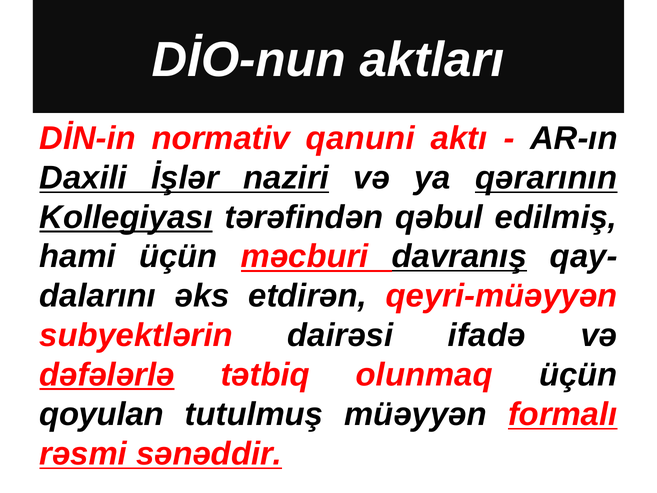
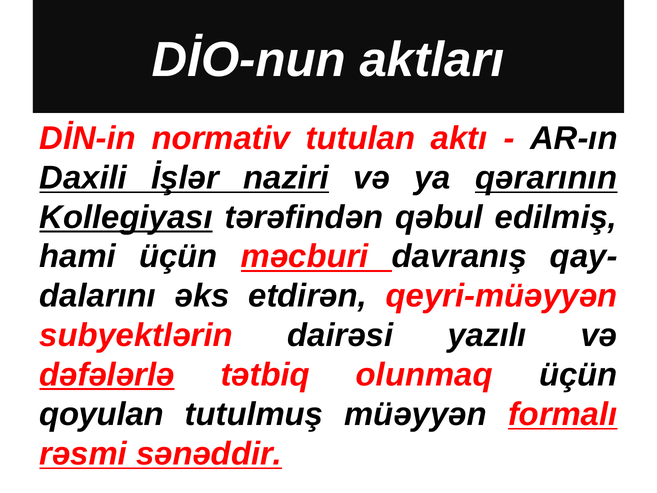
qanuni: qanuni -> tutulan
davranış underline: present -> none
ifadə: ifadə -> yazılı
